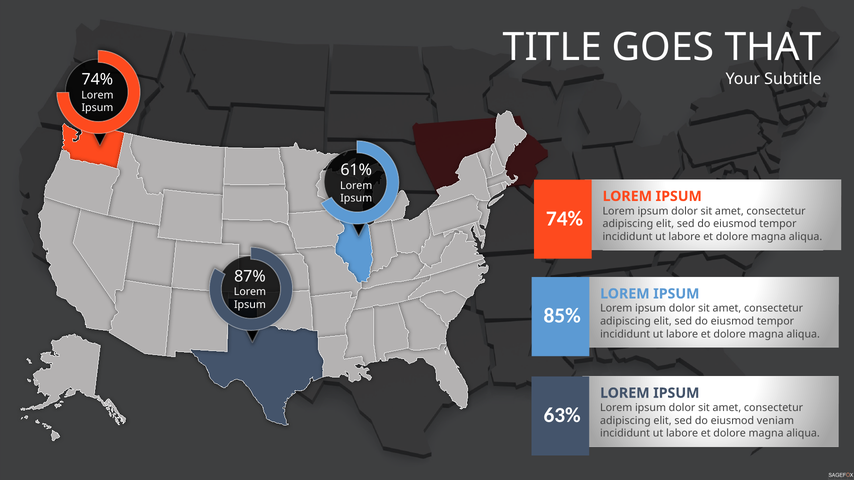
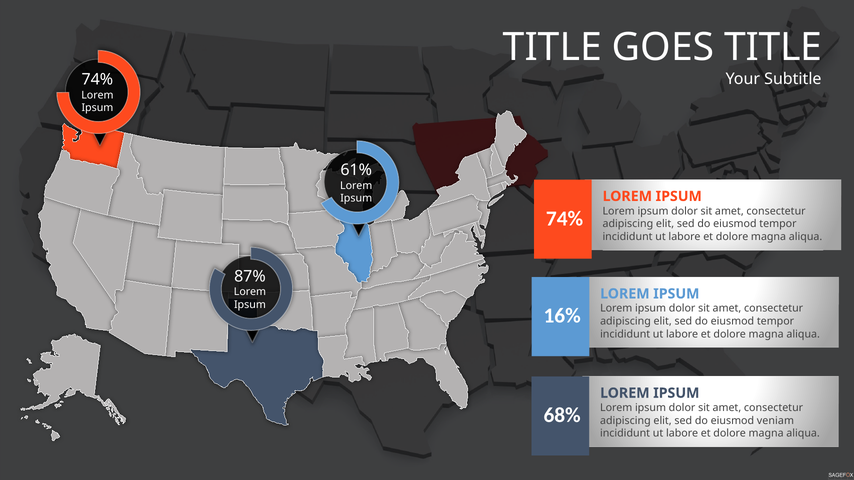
GOES THAT: THAT -> TITLE
85%: 85% -> 16%
63%: 63% -> 68%
